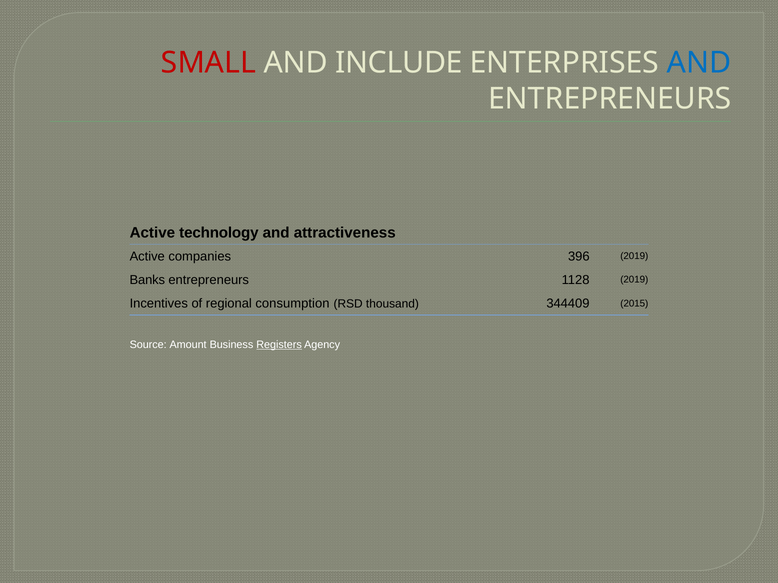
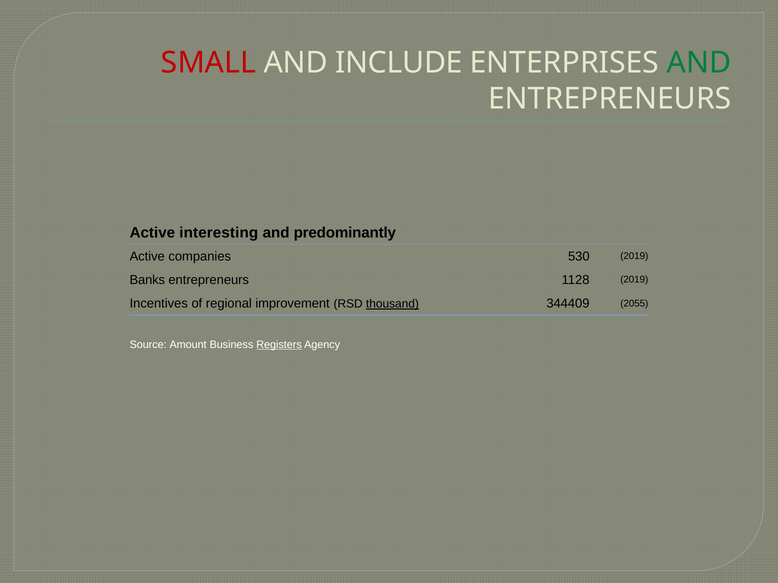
AND at (699, 63) colour: blue -> green
technology: technology -> interesting
attractiveness: attractiveness -> predominantly
396: 396 -> 530
consumption: consumption -> improvement
thousand underline: none -> present
2015: 2015 -> 2055
